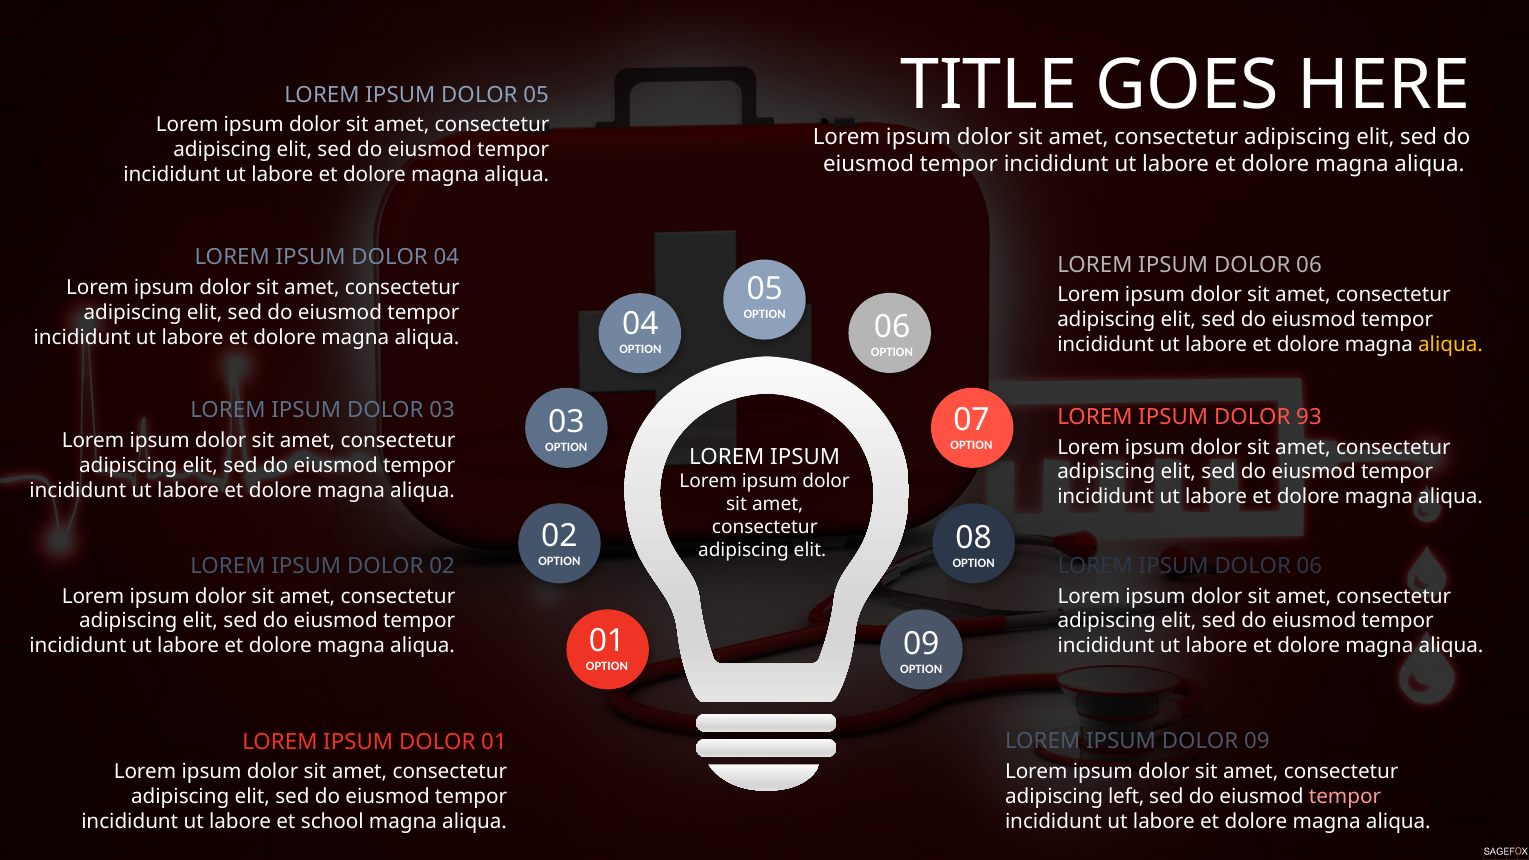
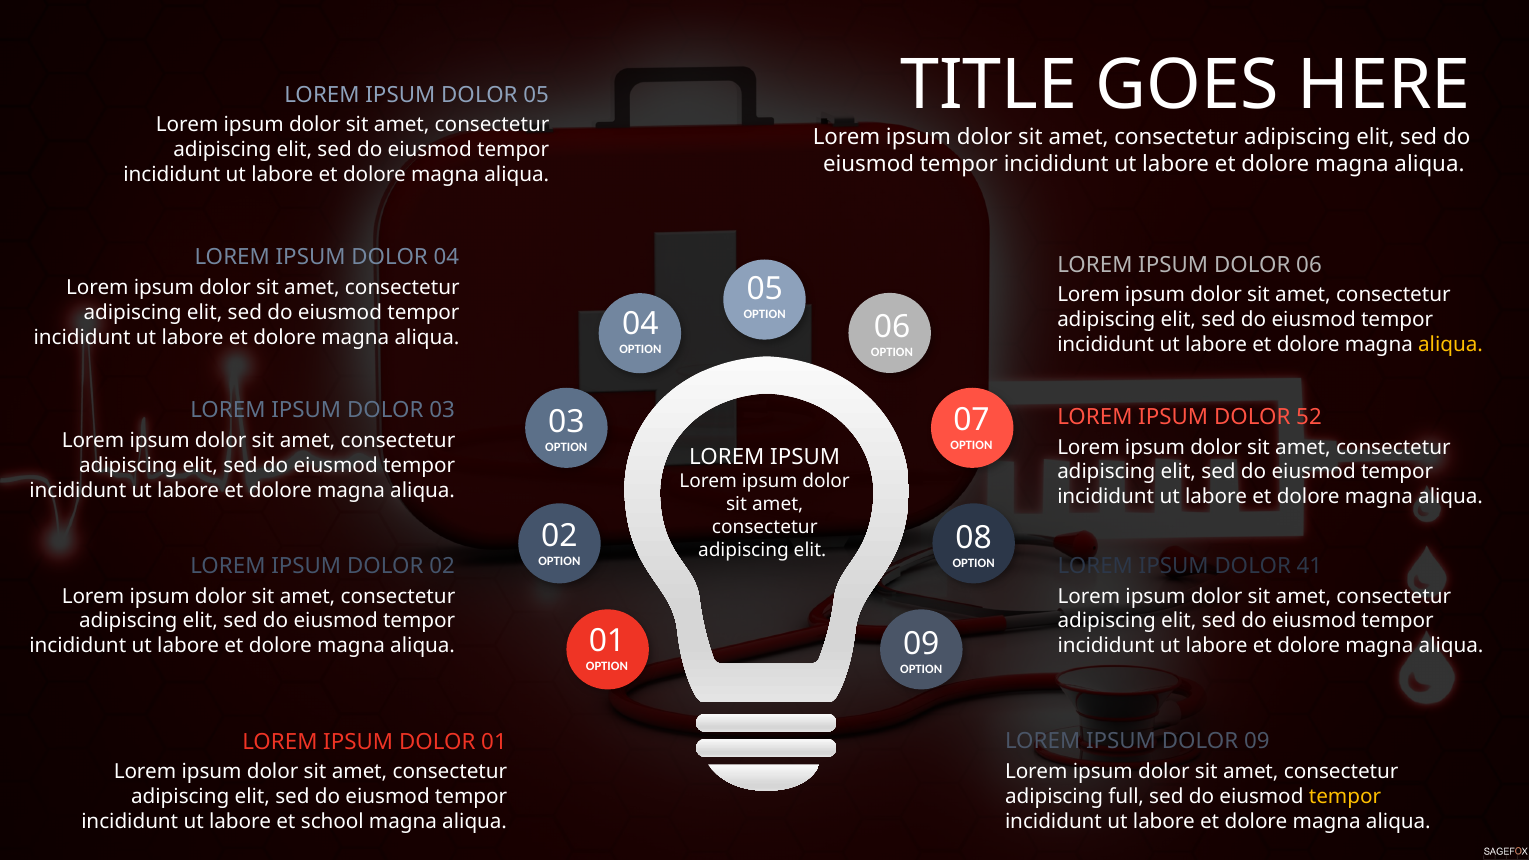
93: 93 -> 52
06 at (1309, 566): 06 -> 41
left: left -> full
tempor at (1345, 797) colour: pink -> yellow
